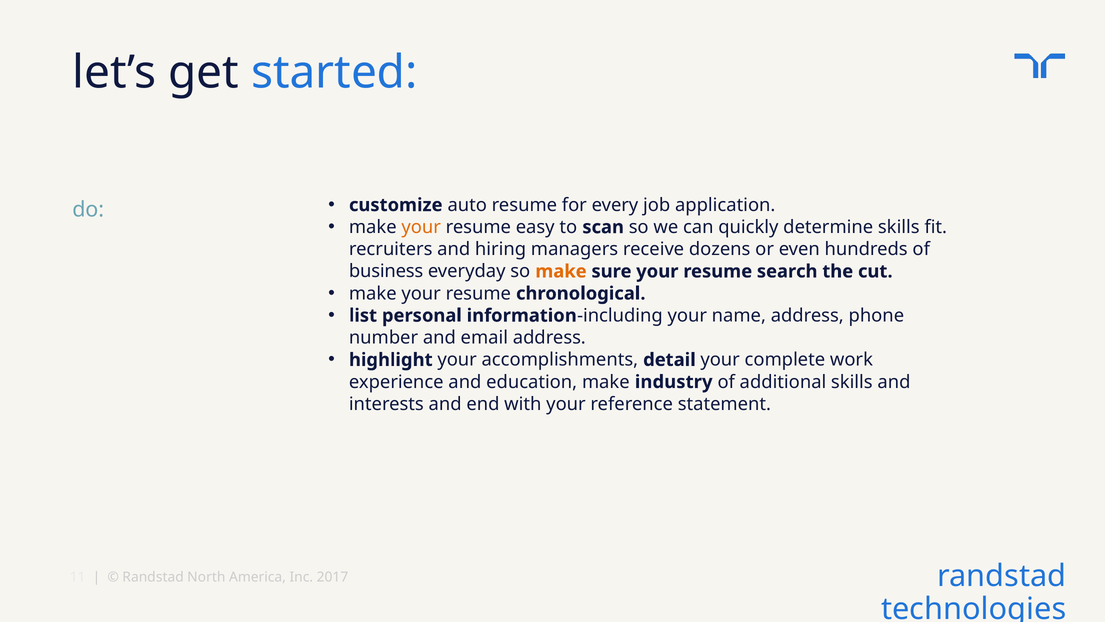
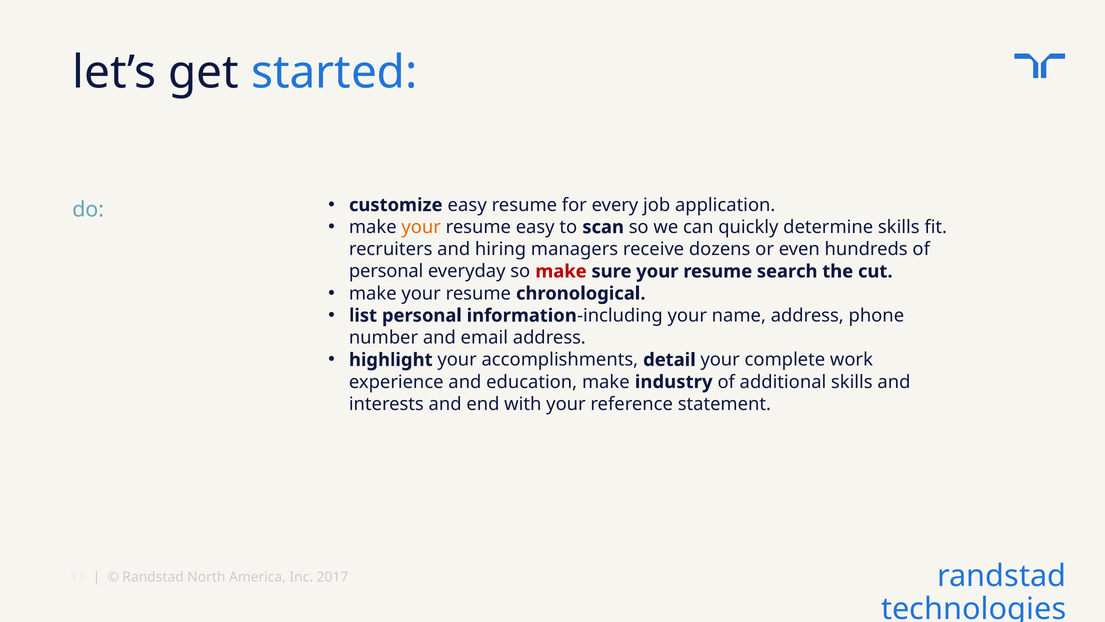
customize auto: auto -> easy
business at (386, 271): business -> personal
make at (561, 271) colour: orange -> red
